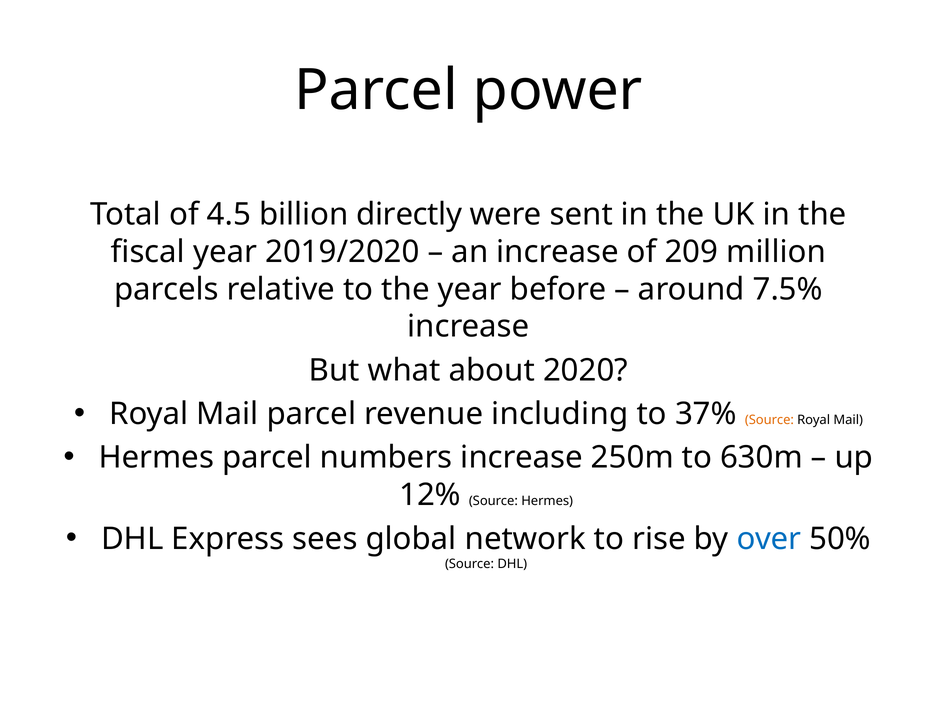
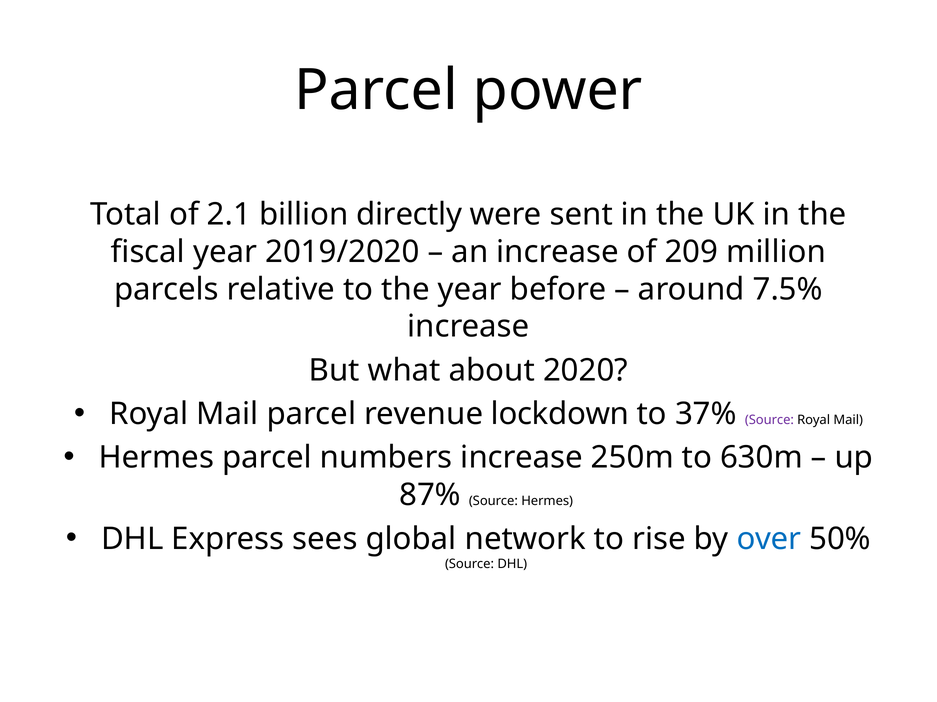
4.5: 4.5 -> 2.1
including: including -> lockdown
Source at (769, 420) colour: orange -> purple
12%: 12% -> 87%
